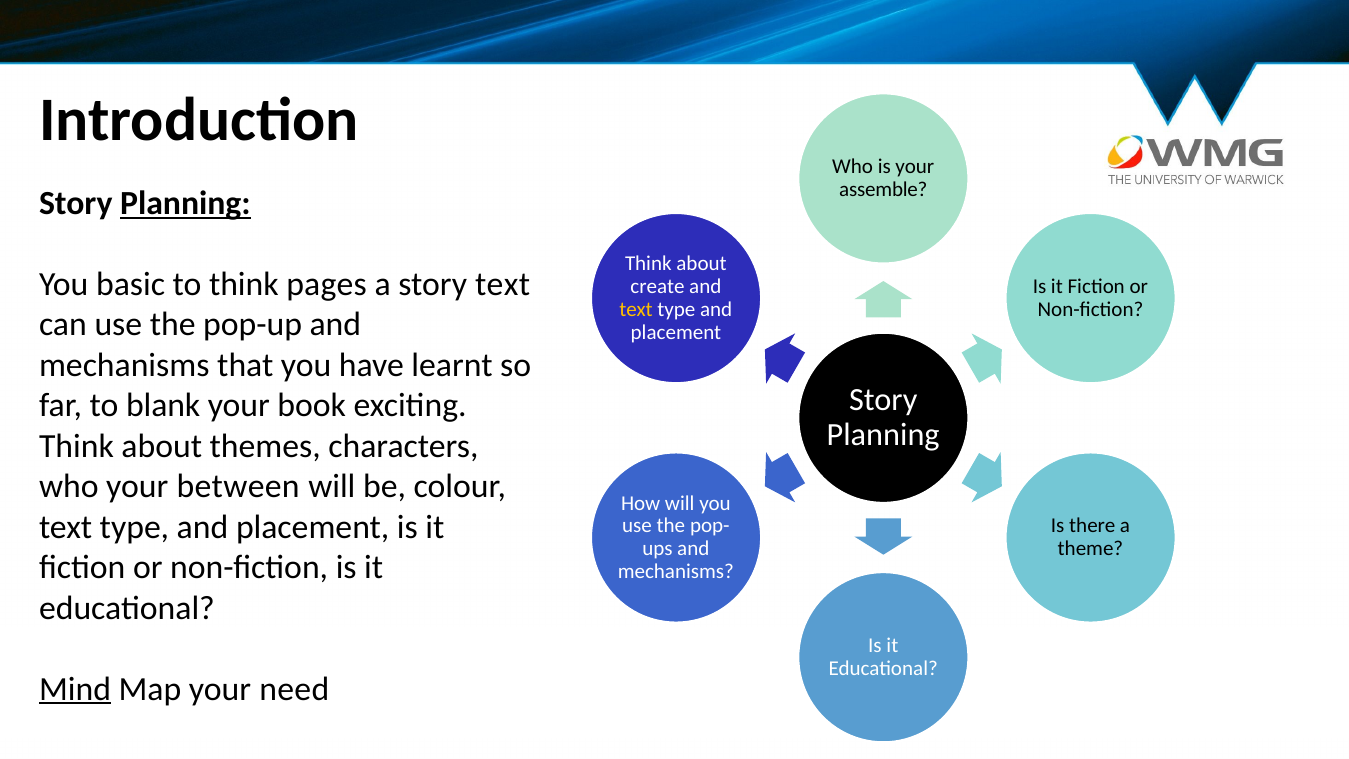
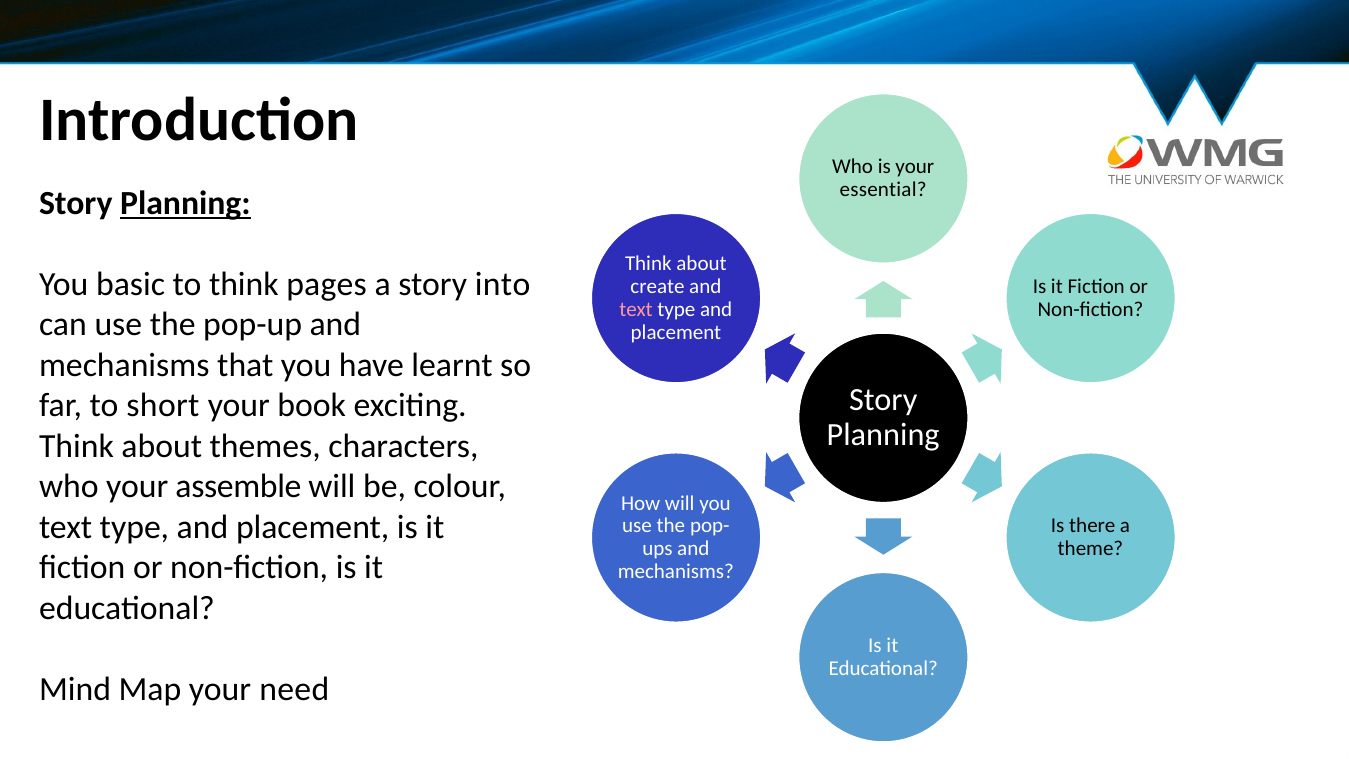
assemble: assemble -> essential
story text: text -> into
text at (636, 309) colour: yellow -> pink
blank: blank -> short
between: between -> assemble
Mind underline: present -> none
